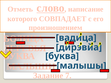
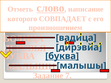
буква at (62, 56) underline: none -> present
